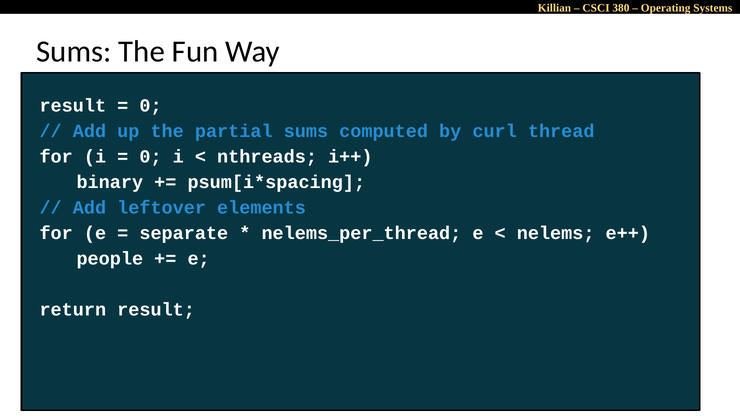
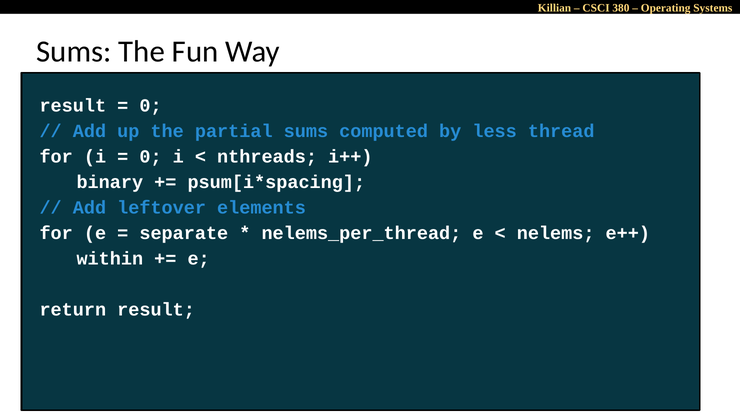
curl: curl -> less
people: people -> within
